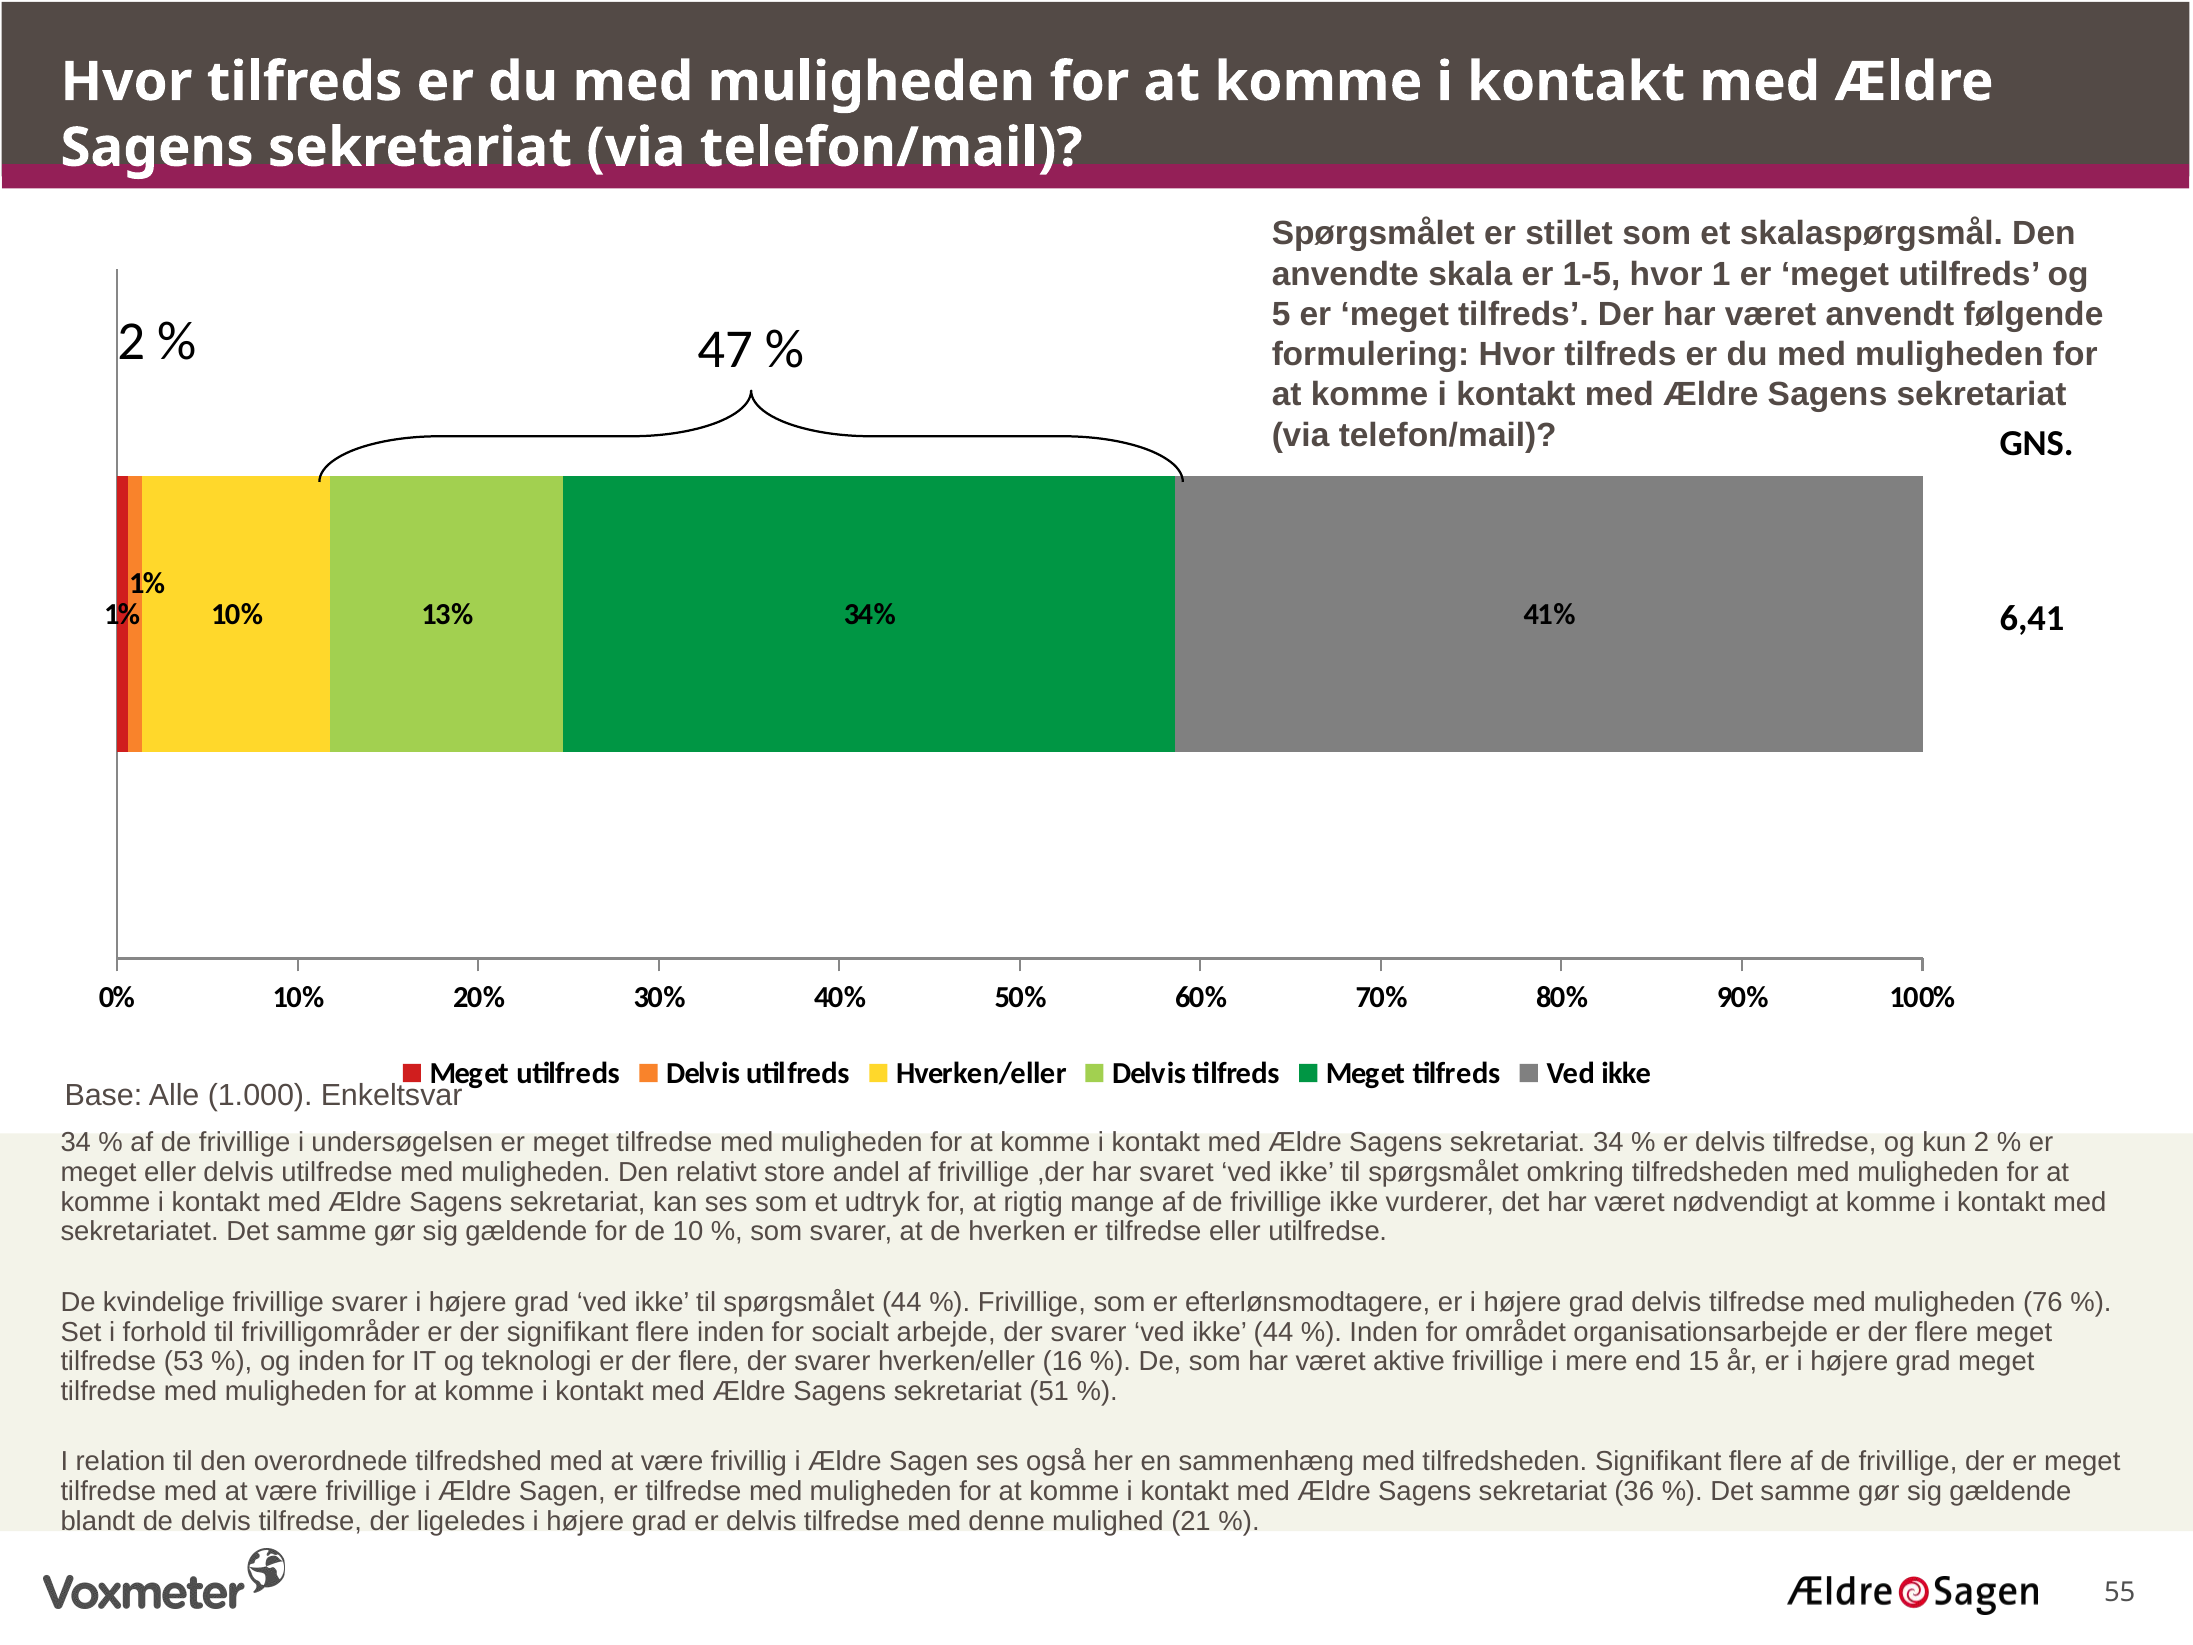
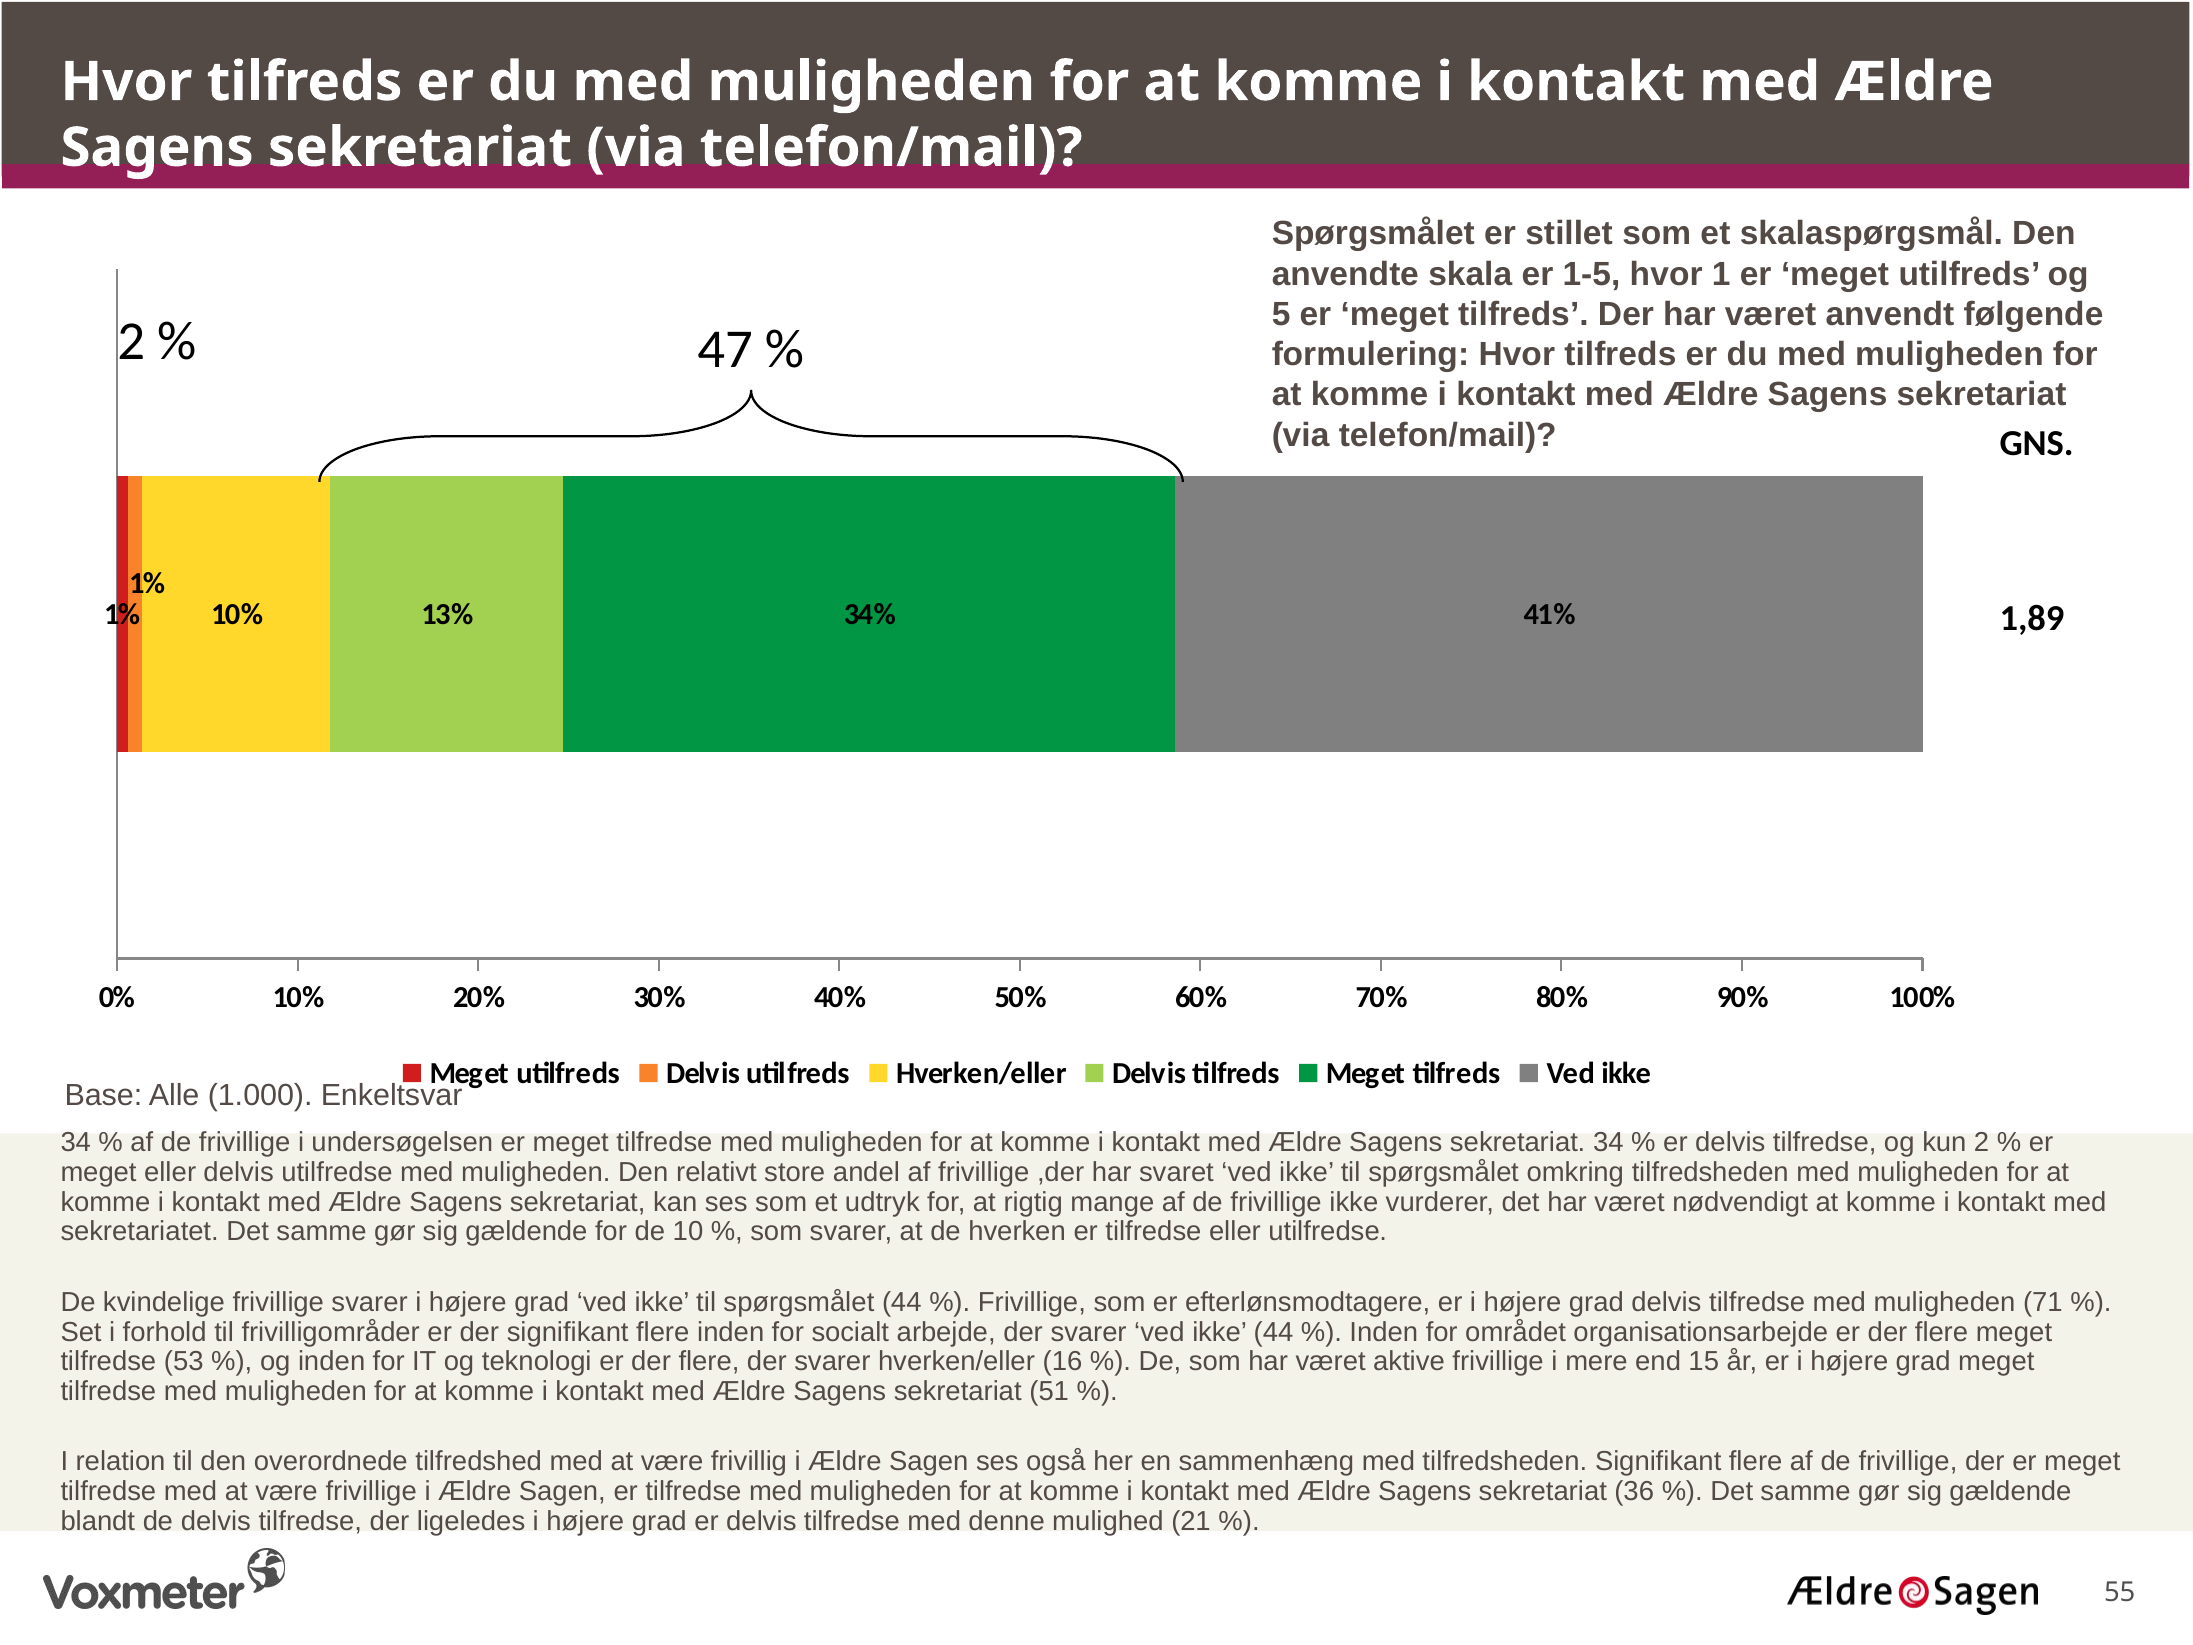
6,41: 6,41 -> 1,89
76: 76 -> 71
